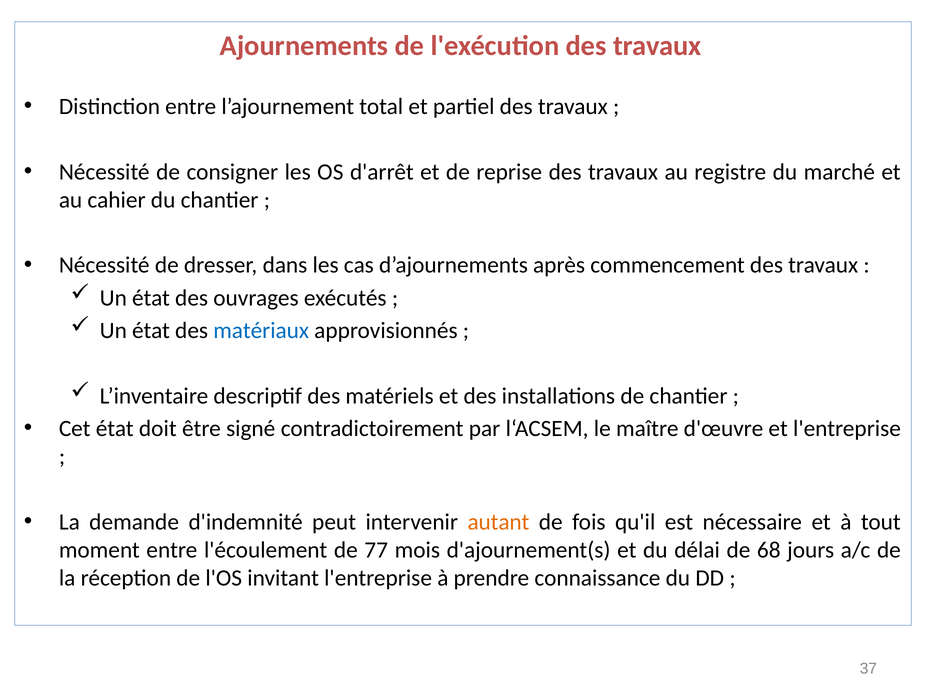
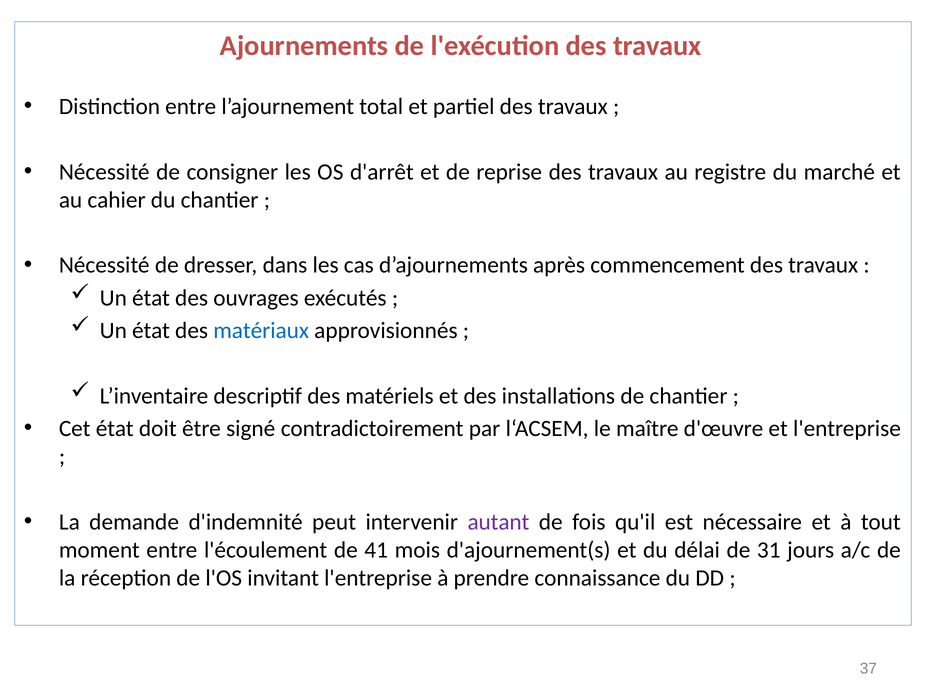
autant colour: orange -> purple
77: 77 -> 41
68: 68 -> 31
